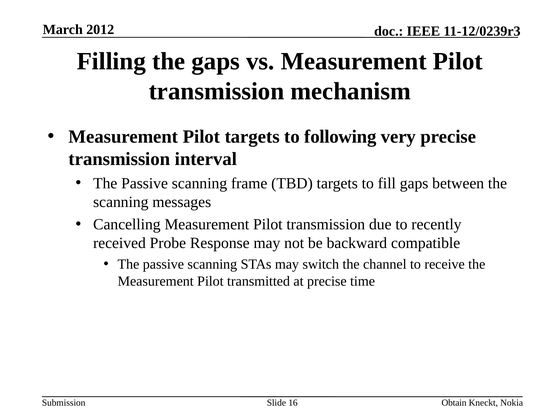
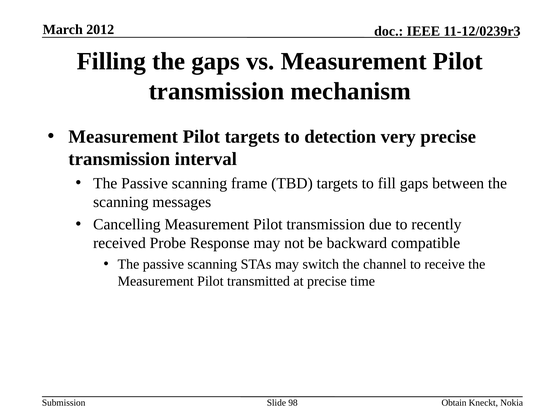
following: following -> detection
16: 16 -> 98
